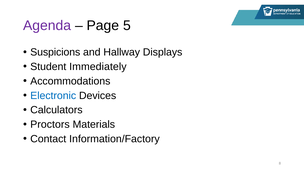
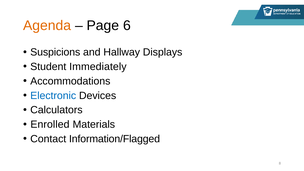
Agenda colour: purple -> orange
5: 5 -> 6
Proctors: Proctors -> Enrolled
Information/Factory: Information/Factory -> Information/Flagged
